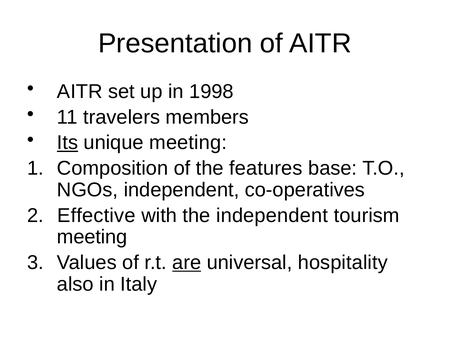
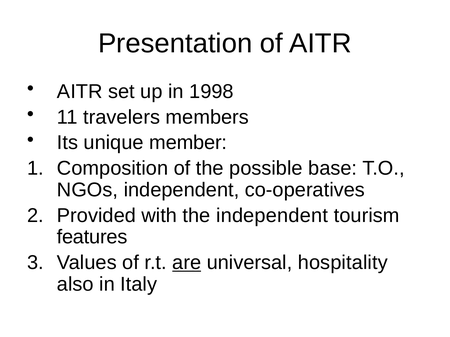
Its underline: present -> none
unique meeting: meeting -> member
features: features -> possible
Effective: Effective -> Provided
meeting at (92, 237): meeting -> features
